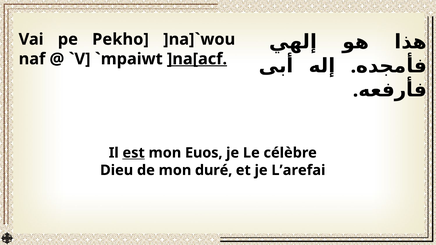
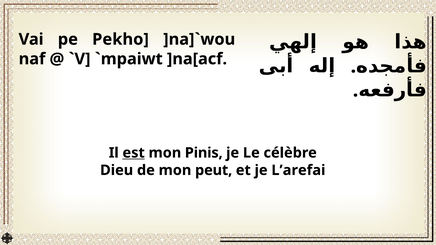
]na[acf underline: present -> none
Euos: Euos -> Pinis
duré: duré -> peut
